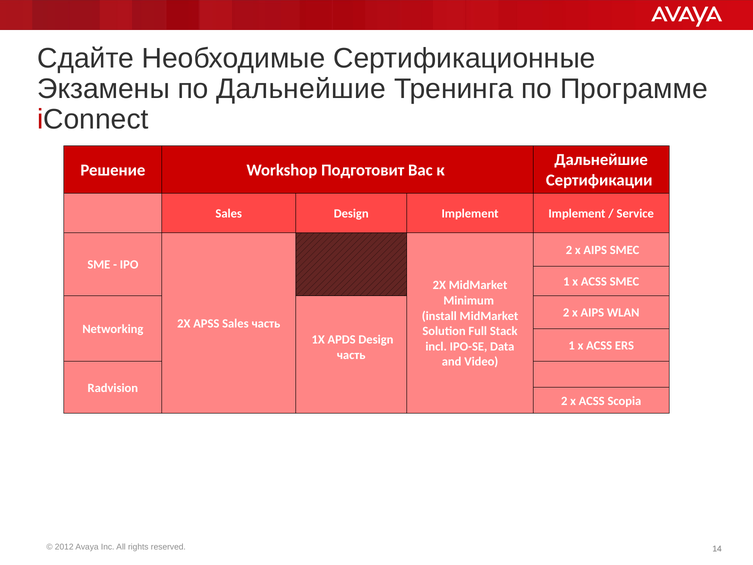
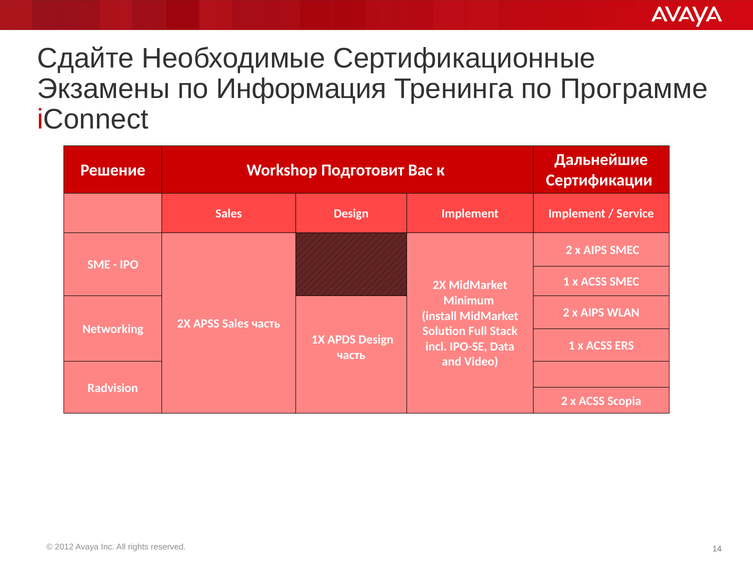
по Дальнейшие: Дальнейшие -> Информация
